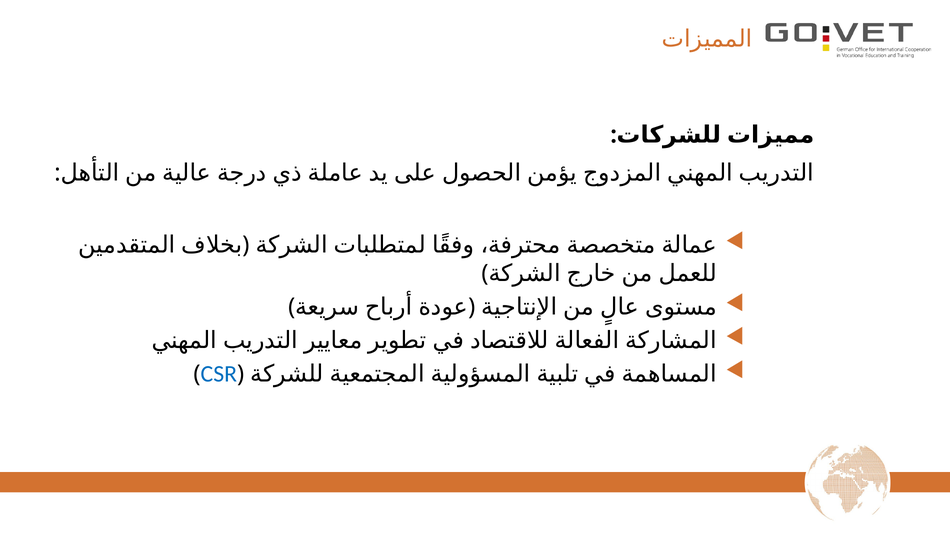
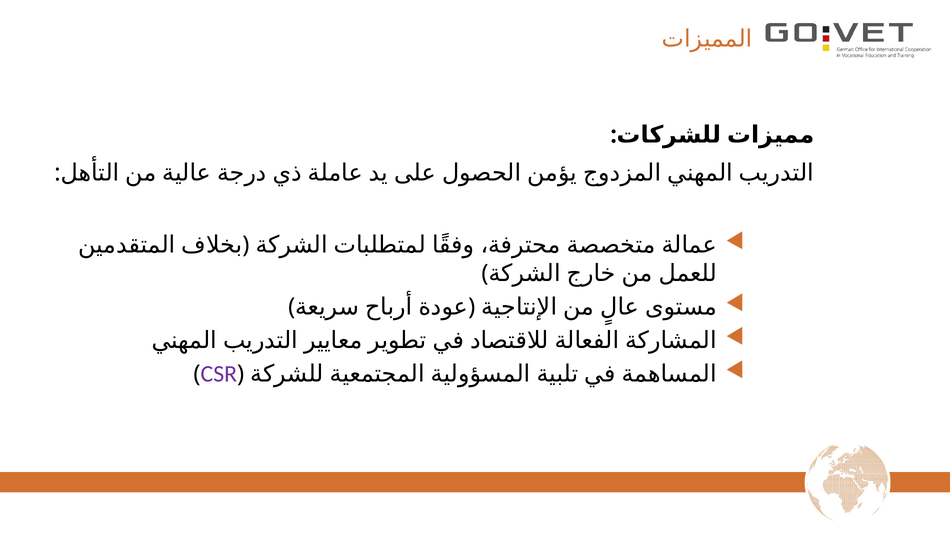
CSR colour: blue -> purple
